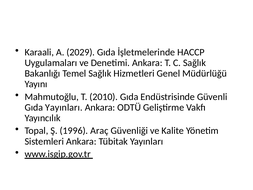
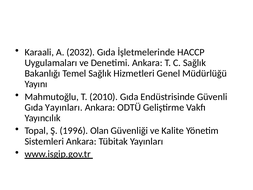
2029: 2029 -> 2032
Araç: Araç -> Olan
